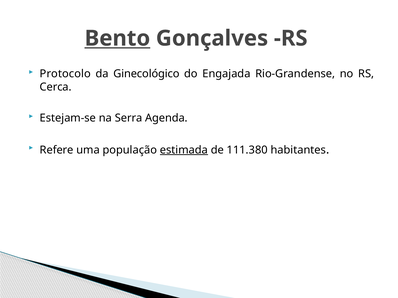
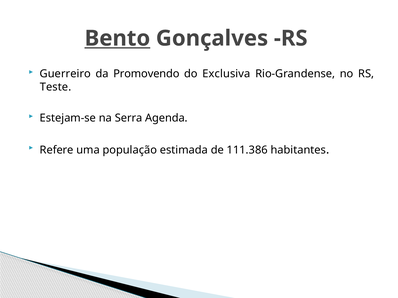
Protocolo: Protocolo -> Guerreiro
Ginecológico: Ginecológico -> Promovendo
Engajada: Engajada -> Exclusiva
Cerca: Cerca -> Teste
estimada underline: present -> none
111.380: 111.380 -> 111.386
